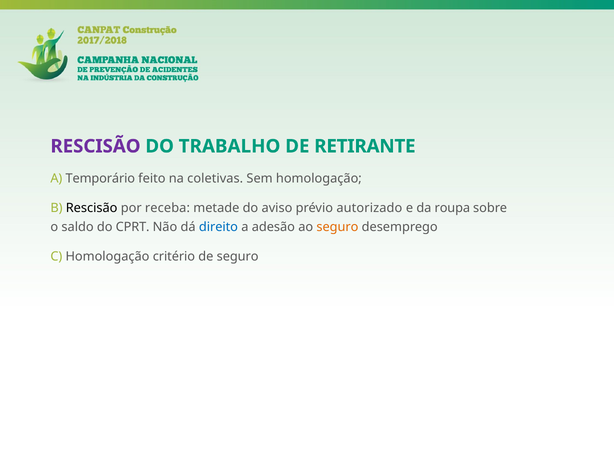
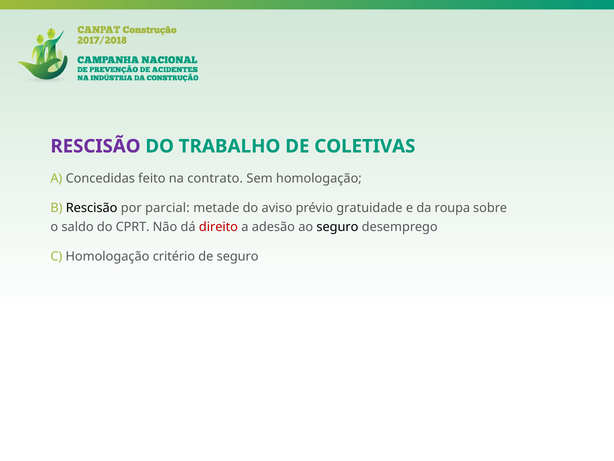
RETIRANTE: RETIRANTE -> COLETIVAS
Temporário: Temporário -> Concedidas
coletivas: coletivas -> contrato
receba: receba -> parcial
autorizado: autorizado -> gratuidade
direito colour: blue -> red
seguro at (337, 227) colour: orange -> black
